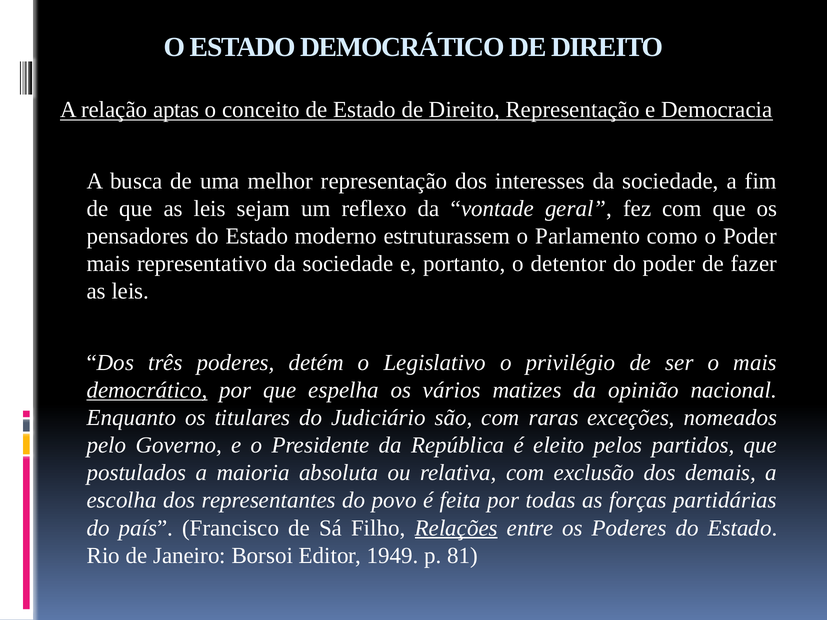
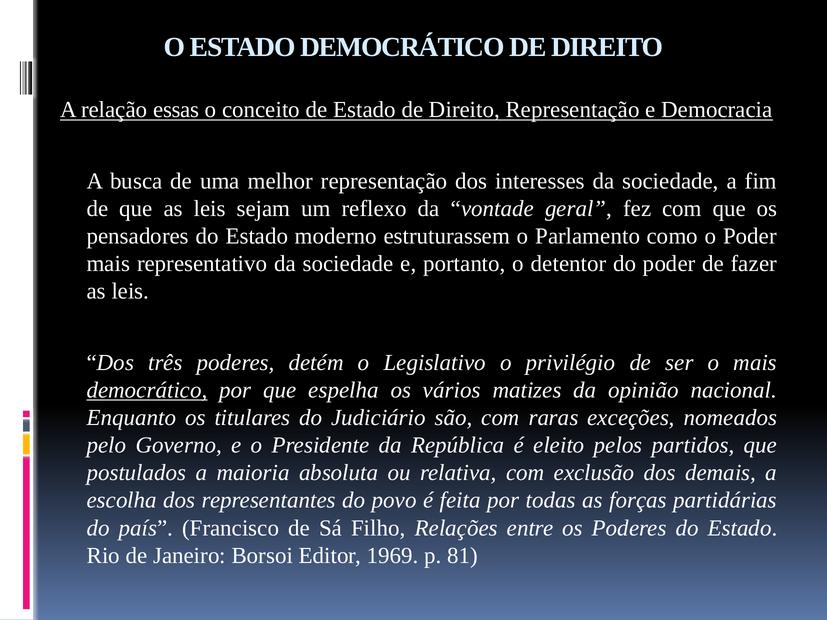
aptas: aptas -> essas
Relações underline: present -> none
1949: 1949 -> 1969
